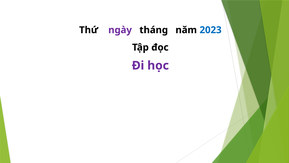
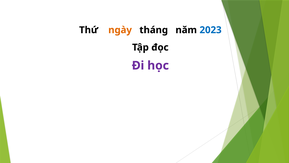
ngày colour: purple -> orange
